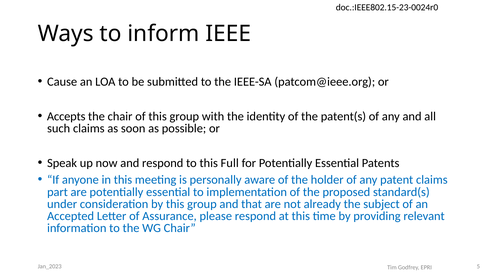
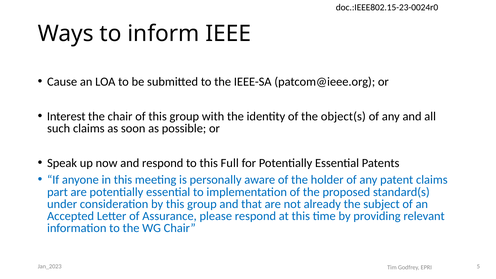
Accepts: Accepts -> Interest
patent(s: patent(s -> object(s
